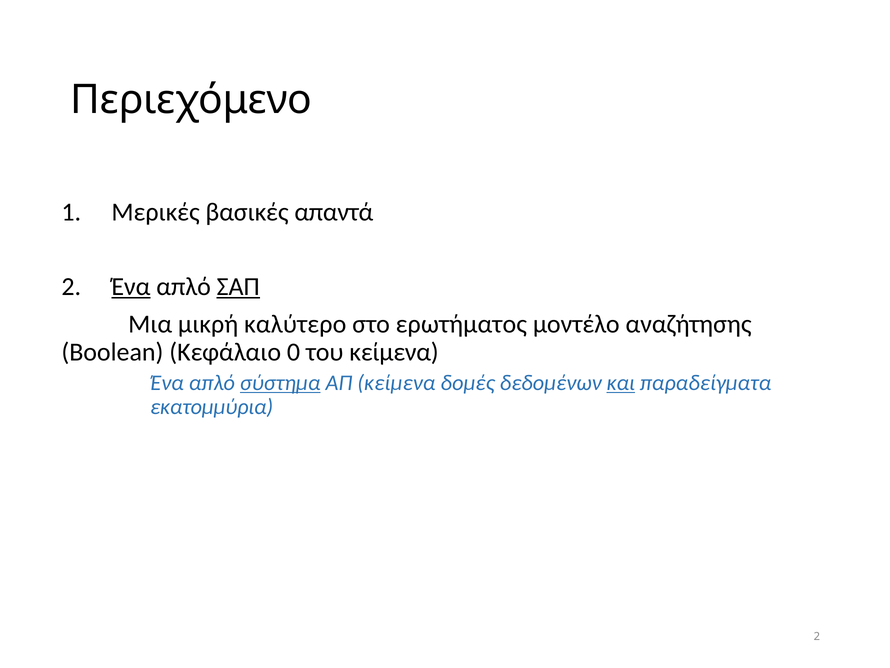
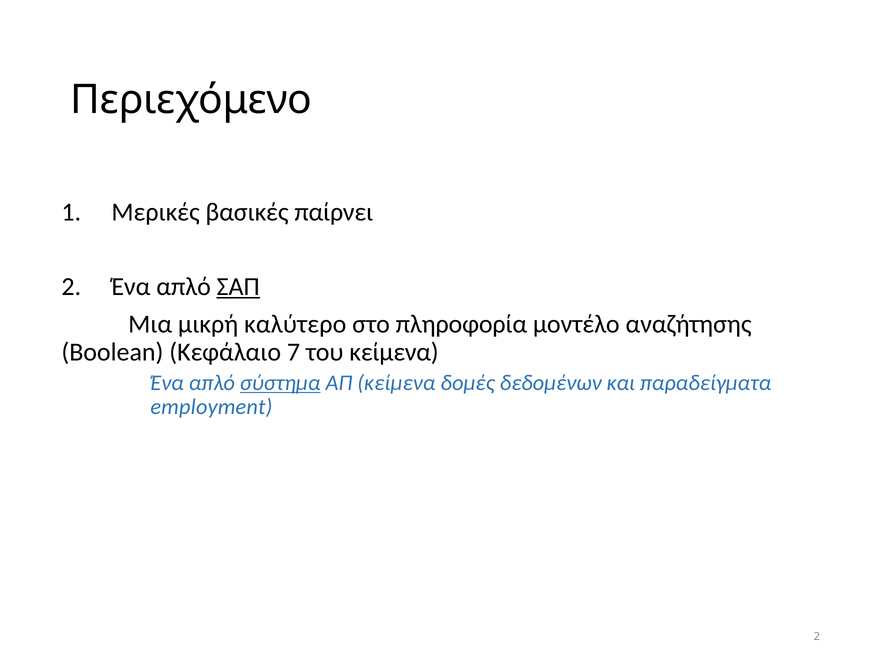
απαντά: απαντά -> παίρνει
Ένα at (131, 287) underline: present -> none
ερωτήματος: ερωτήματος -> πληροφορία
0: 0 -> 7
και underline: present -> none
εκατομμύρια: εκατομμύρια -> employment
